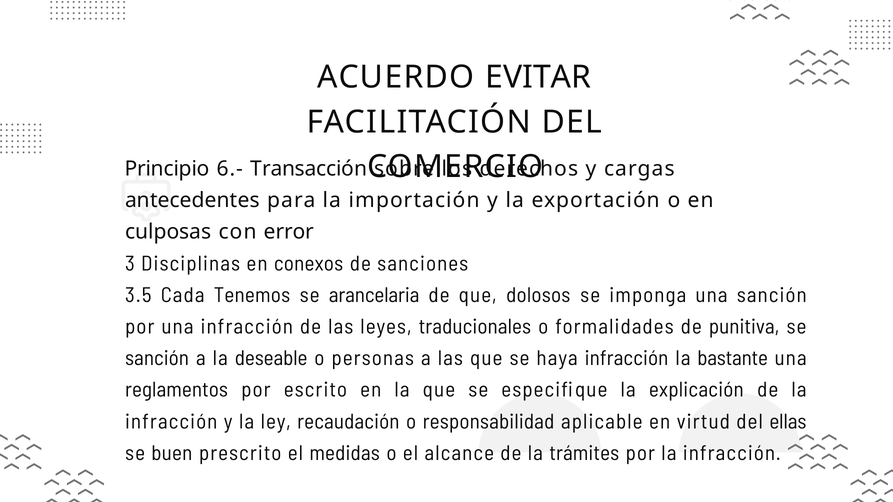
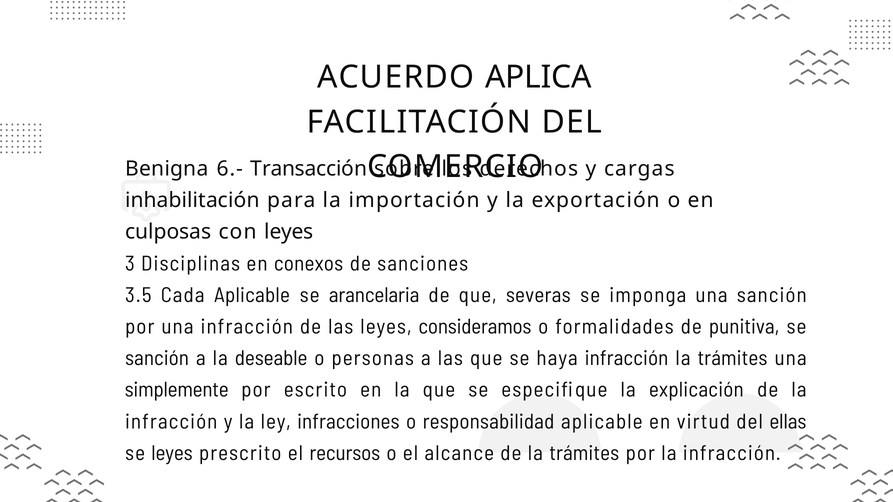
EVITAR: EVITAR -> APLICA
Principio: Principio -> Benigna
antecedentes: antecedentes -> inhabilitación
con error: error -> leyes
Cada Tenemos: Tenemos -> Aplicable
dolosos: dolosos -> severas
traducionales: traducionales -> consideramos
bastante at (733, 359): bastante -> trámites
reglamentos: reglamentos -> simplemente
recaudación: recaudación -> infracciones
se buen: buen -> leyes
medidas: medidas -> recursos
